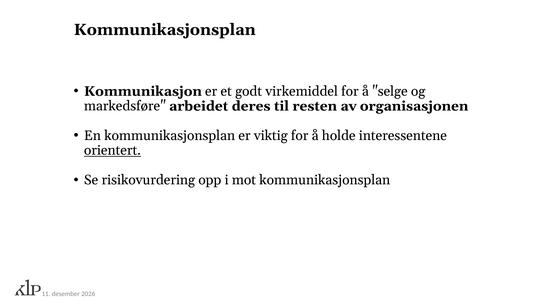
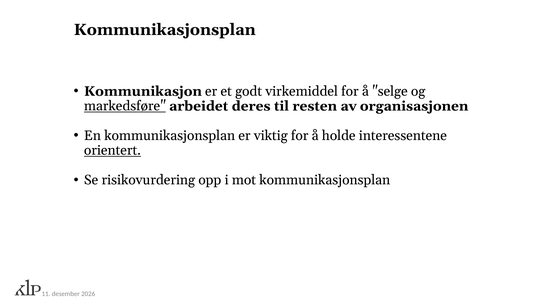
markedsføre underline: none -> present
